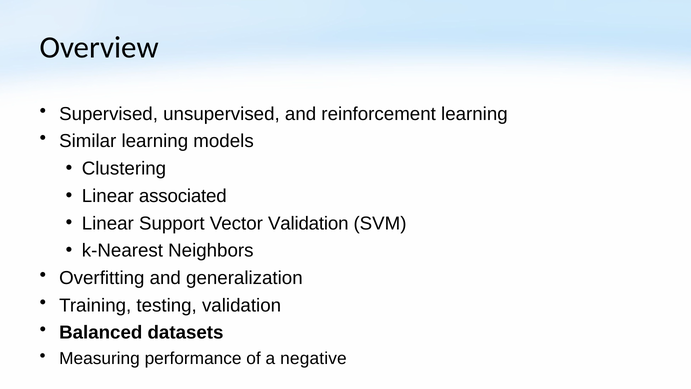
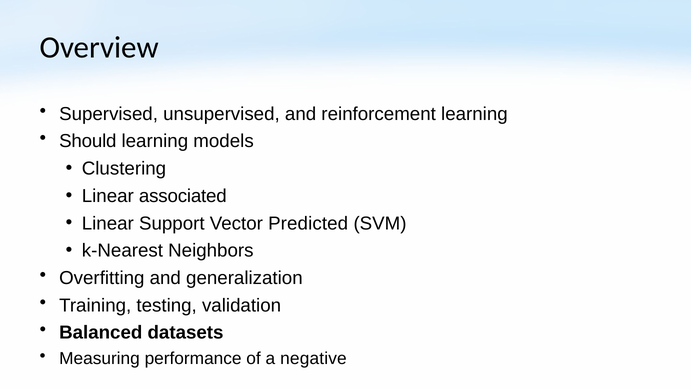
Similar: Similar -> Should
Vector Validation: Validation -> Predicted
